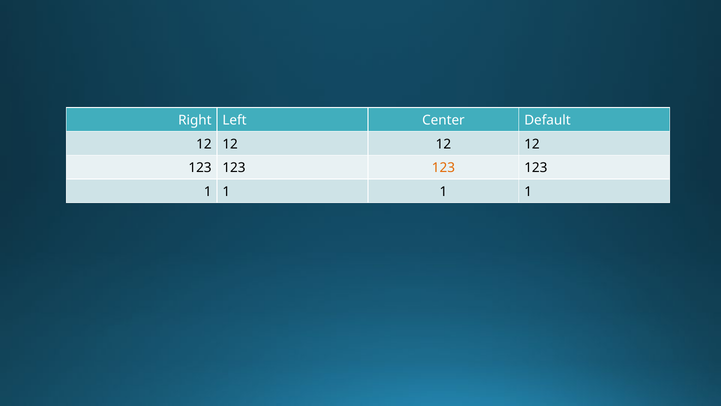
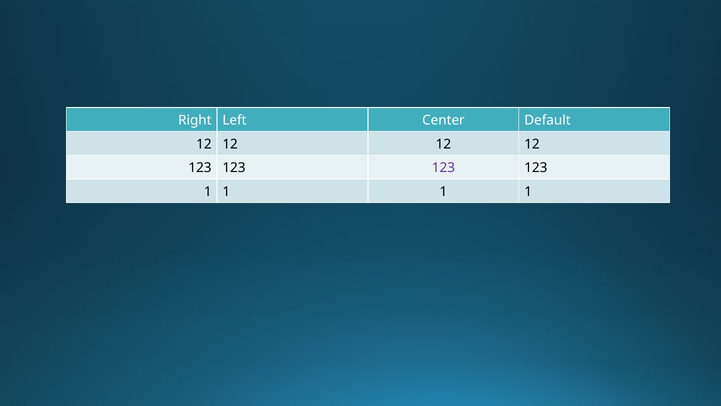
123 at (443, 168) colour: orange -> purple
